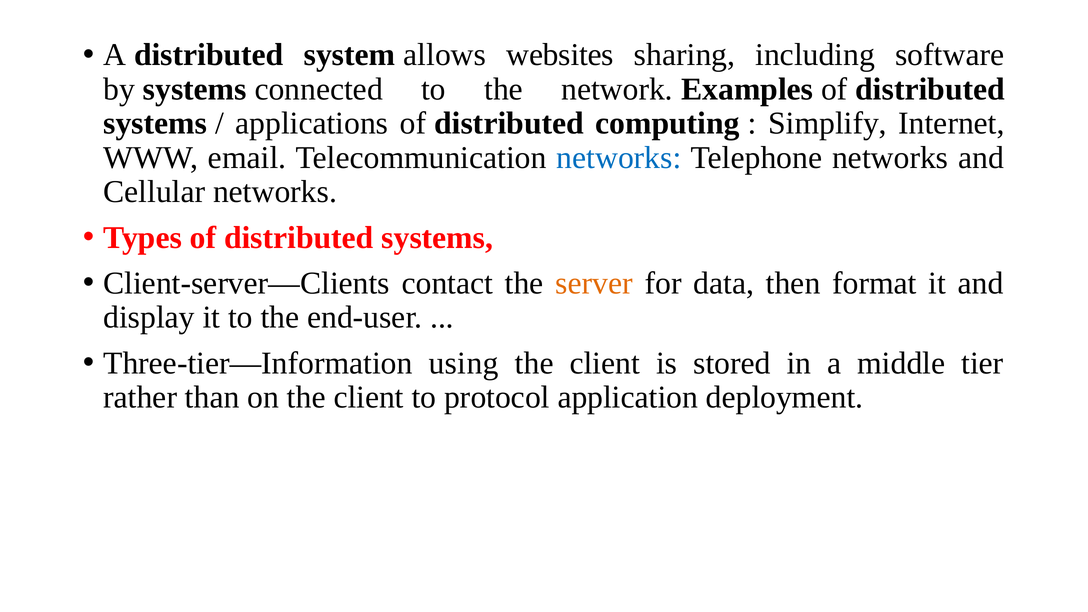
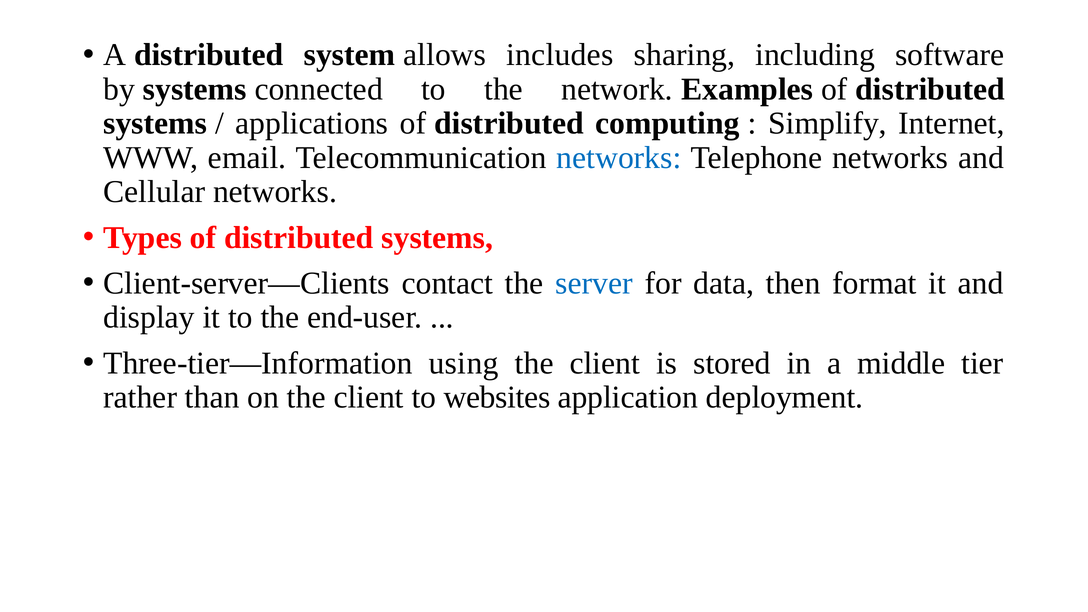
websites: websites -> includes
server colour: orange -> blue
protocol: protocol -> websites
